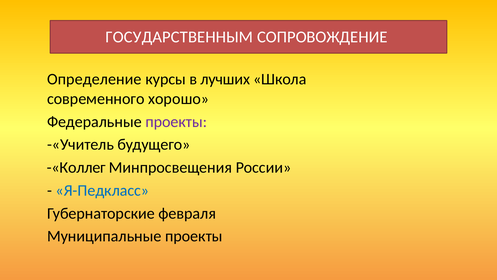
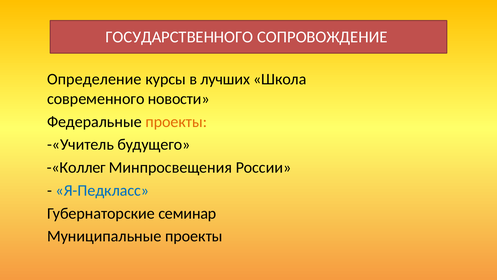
ГОСУДАРСТВЕННЫМ: ГОСУДАРСТВЕННЫМ -> ГОСУДАРСТВЕННОГО
хорошо: хорошо -> новости
проекты at (176, 122) colour: purple -> orange
февраля: февраля -> семинар
